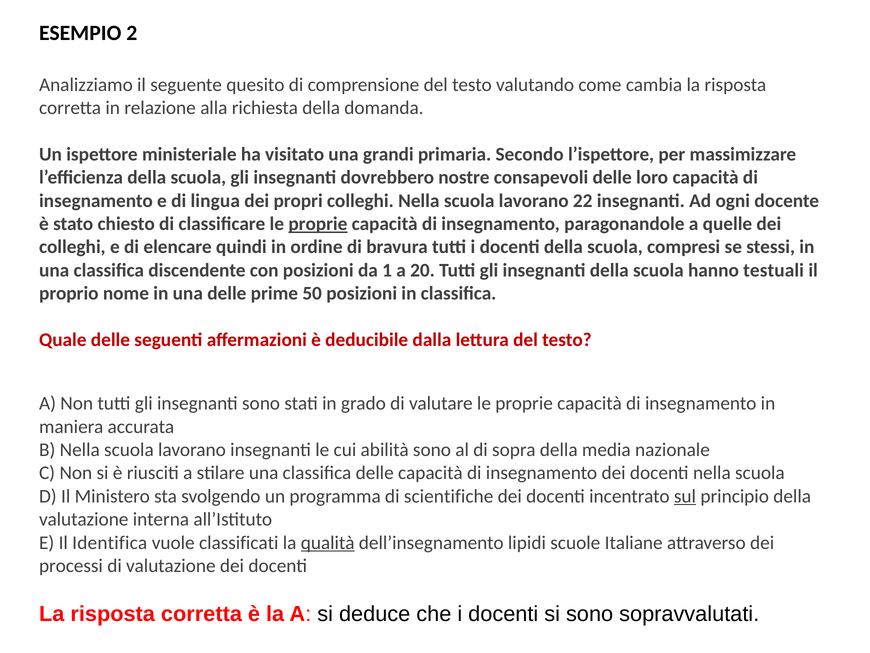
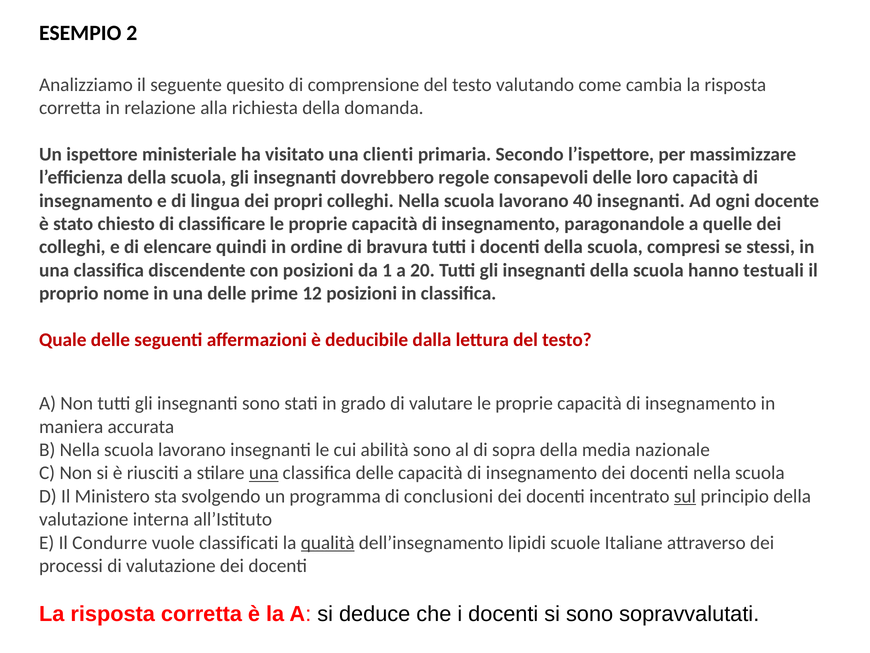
grandi: grandi -> clienti
nostre: nostre -> regole
22: 22 -> 40
proprie at (318, 224) underline: present -> none
50: 50 -> 12
una at (264, 473) underline: none -> present
scientifiche: scientifiche -> conclusioni
Identifica: Identifica -> Condurre
